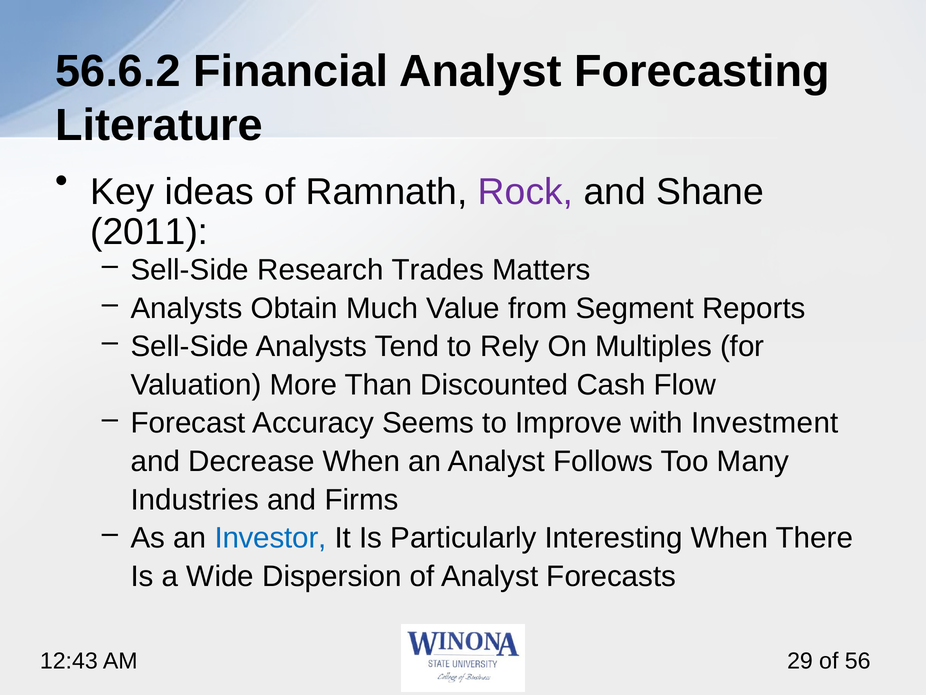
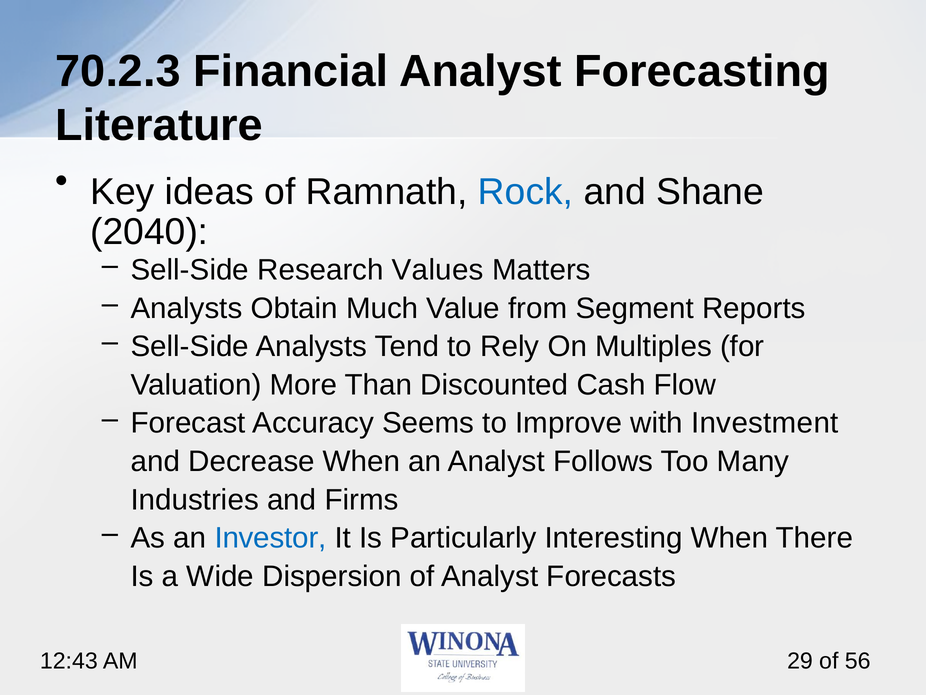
56.6.2: 56.6.2 -> 70.2.3
Rock colour: purple -> blue
2011: 2011 -> 2040
Trades: Trades -> Values
